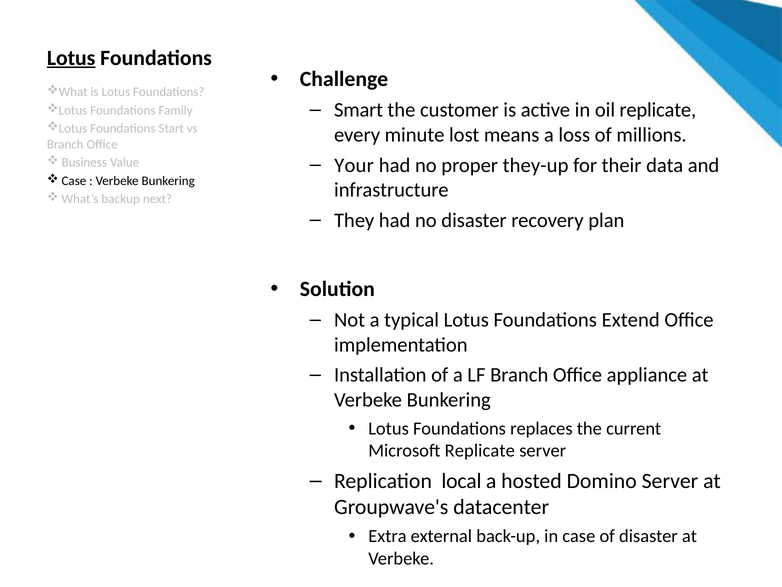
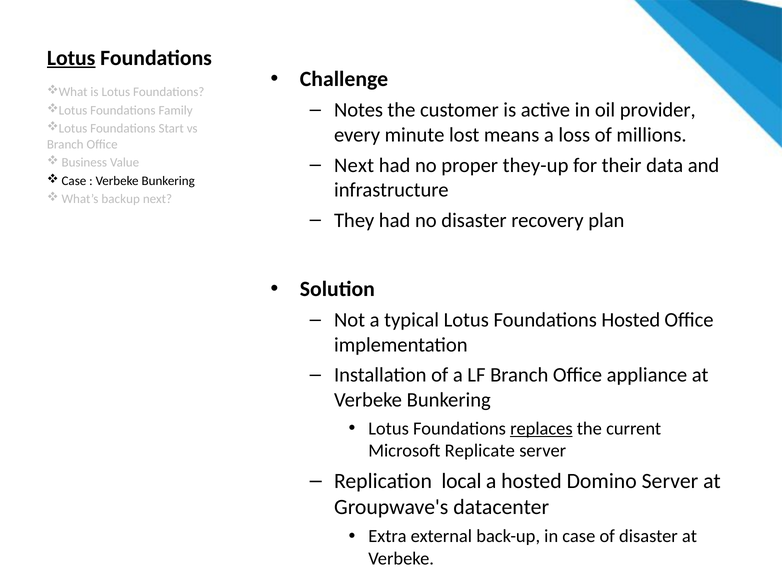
Smart: Smart -> Notes
oil replicate: replicate -> provider
Your at (354, 165): Your -> Next
Foundations Extend: Extend -> Hosted
replaces underline: none -> present
